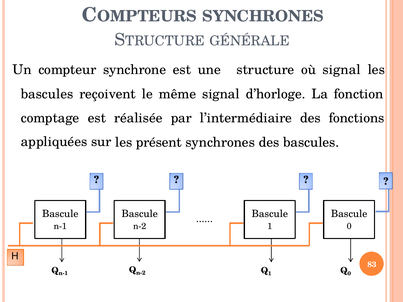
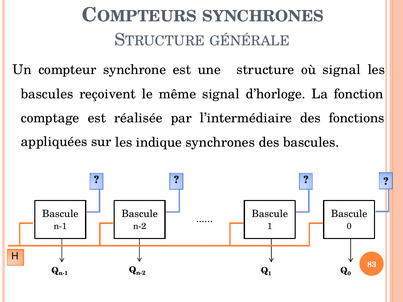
présent: présent -> indique
